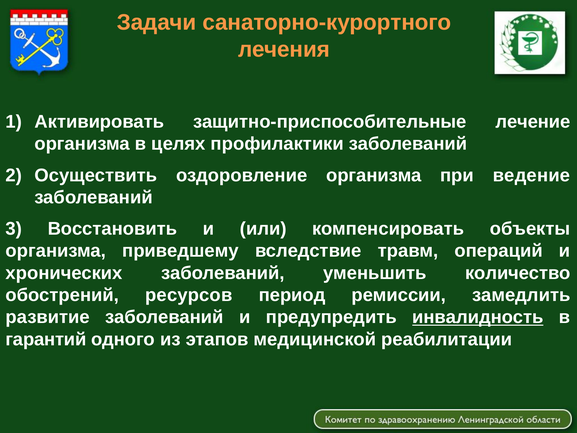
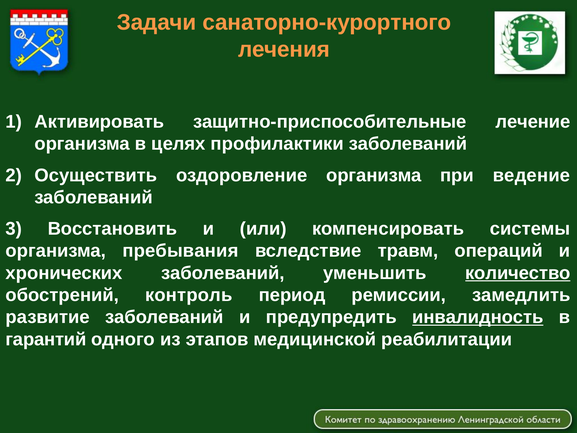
объекты: объекты -> системы
приведшему: приведшему -> пребывания
количество underline: none -> present
ресурсов: ресурсов -> контроль
